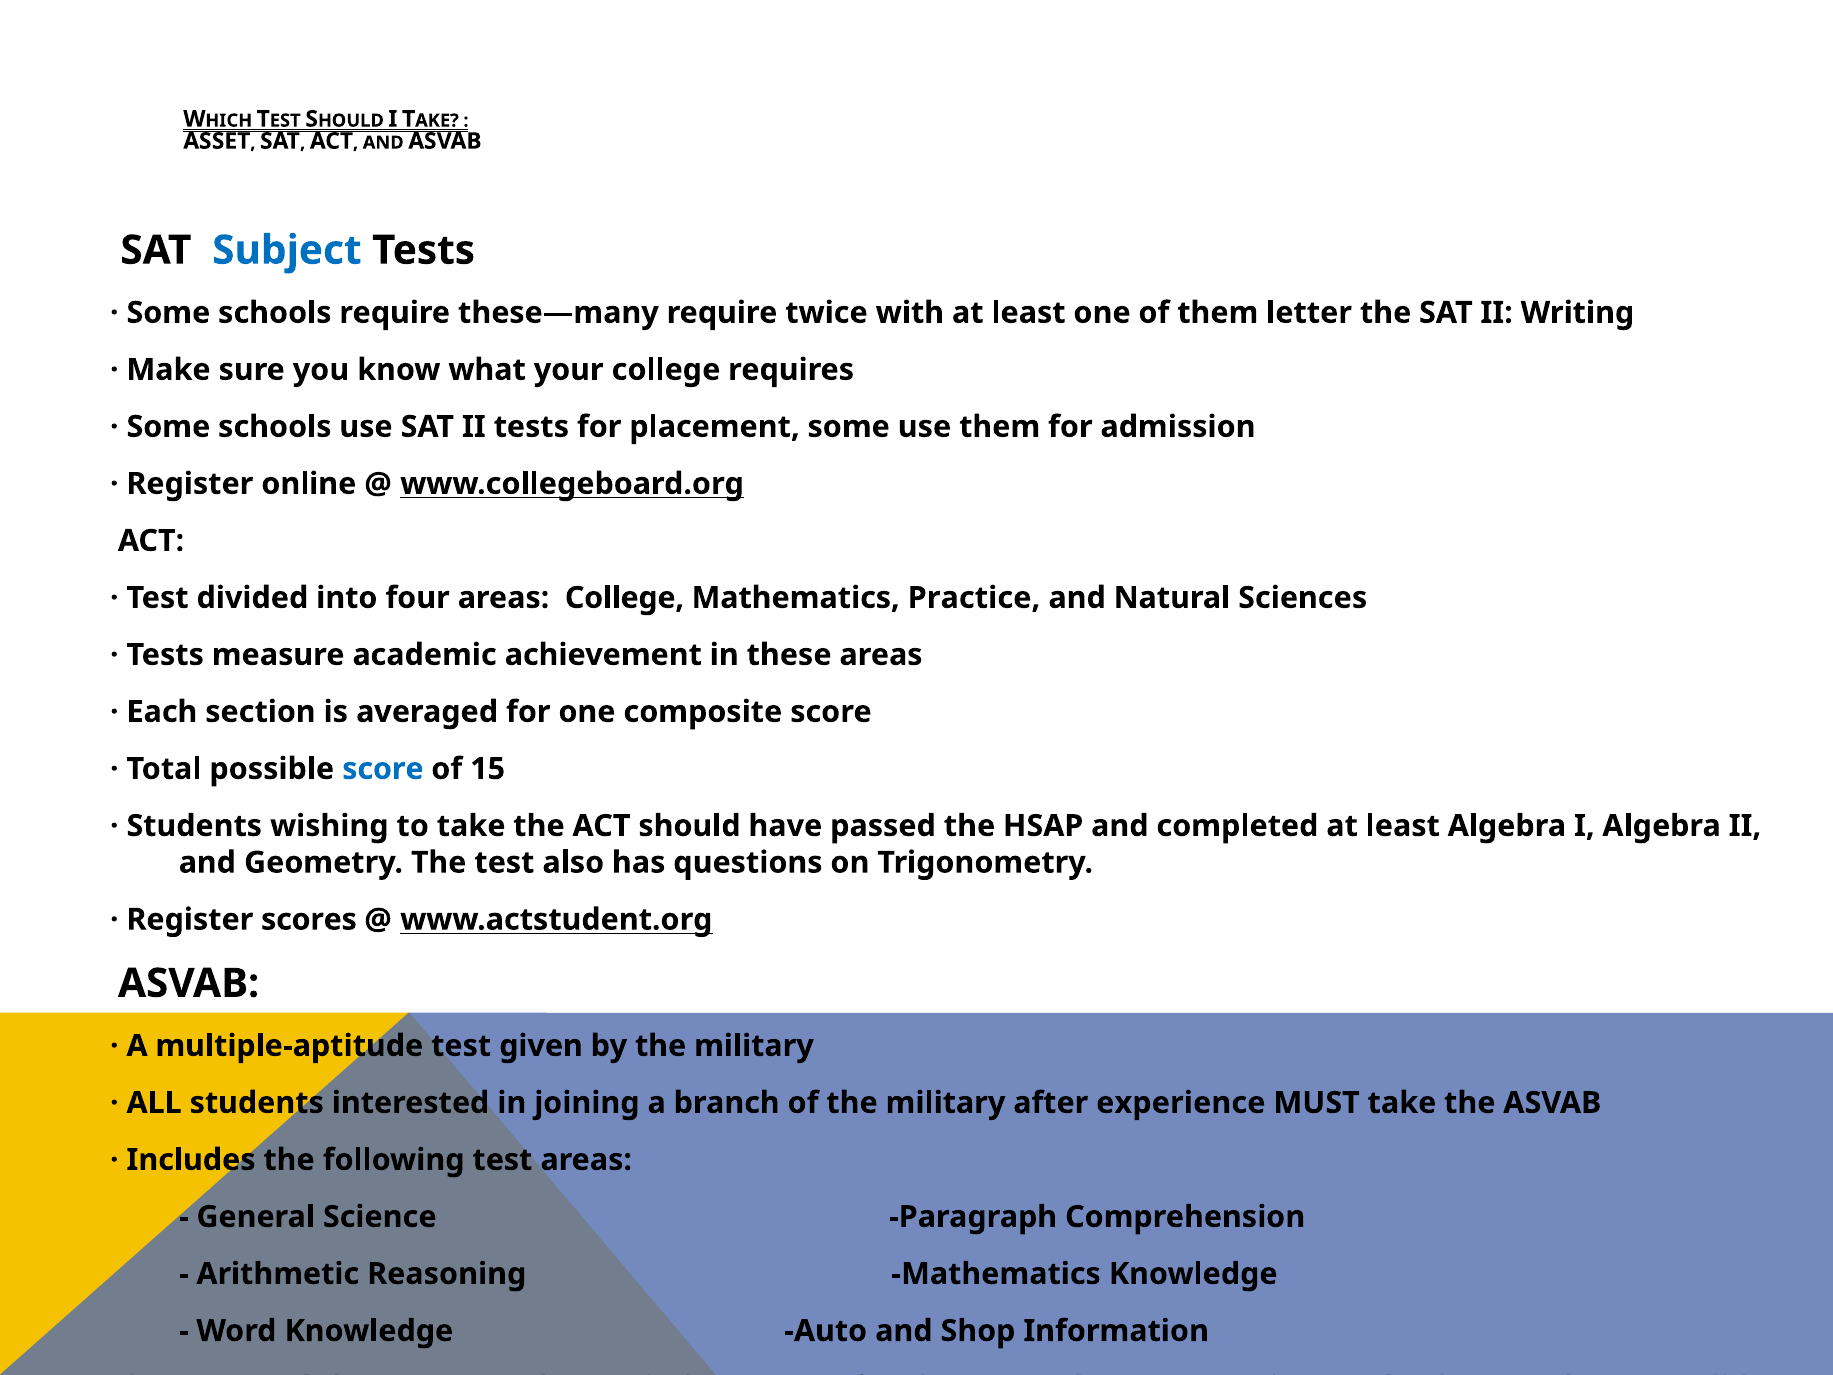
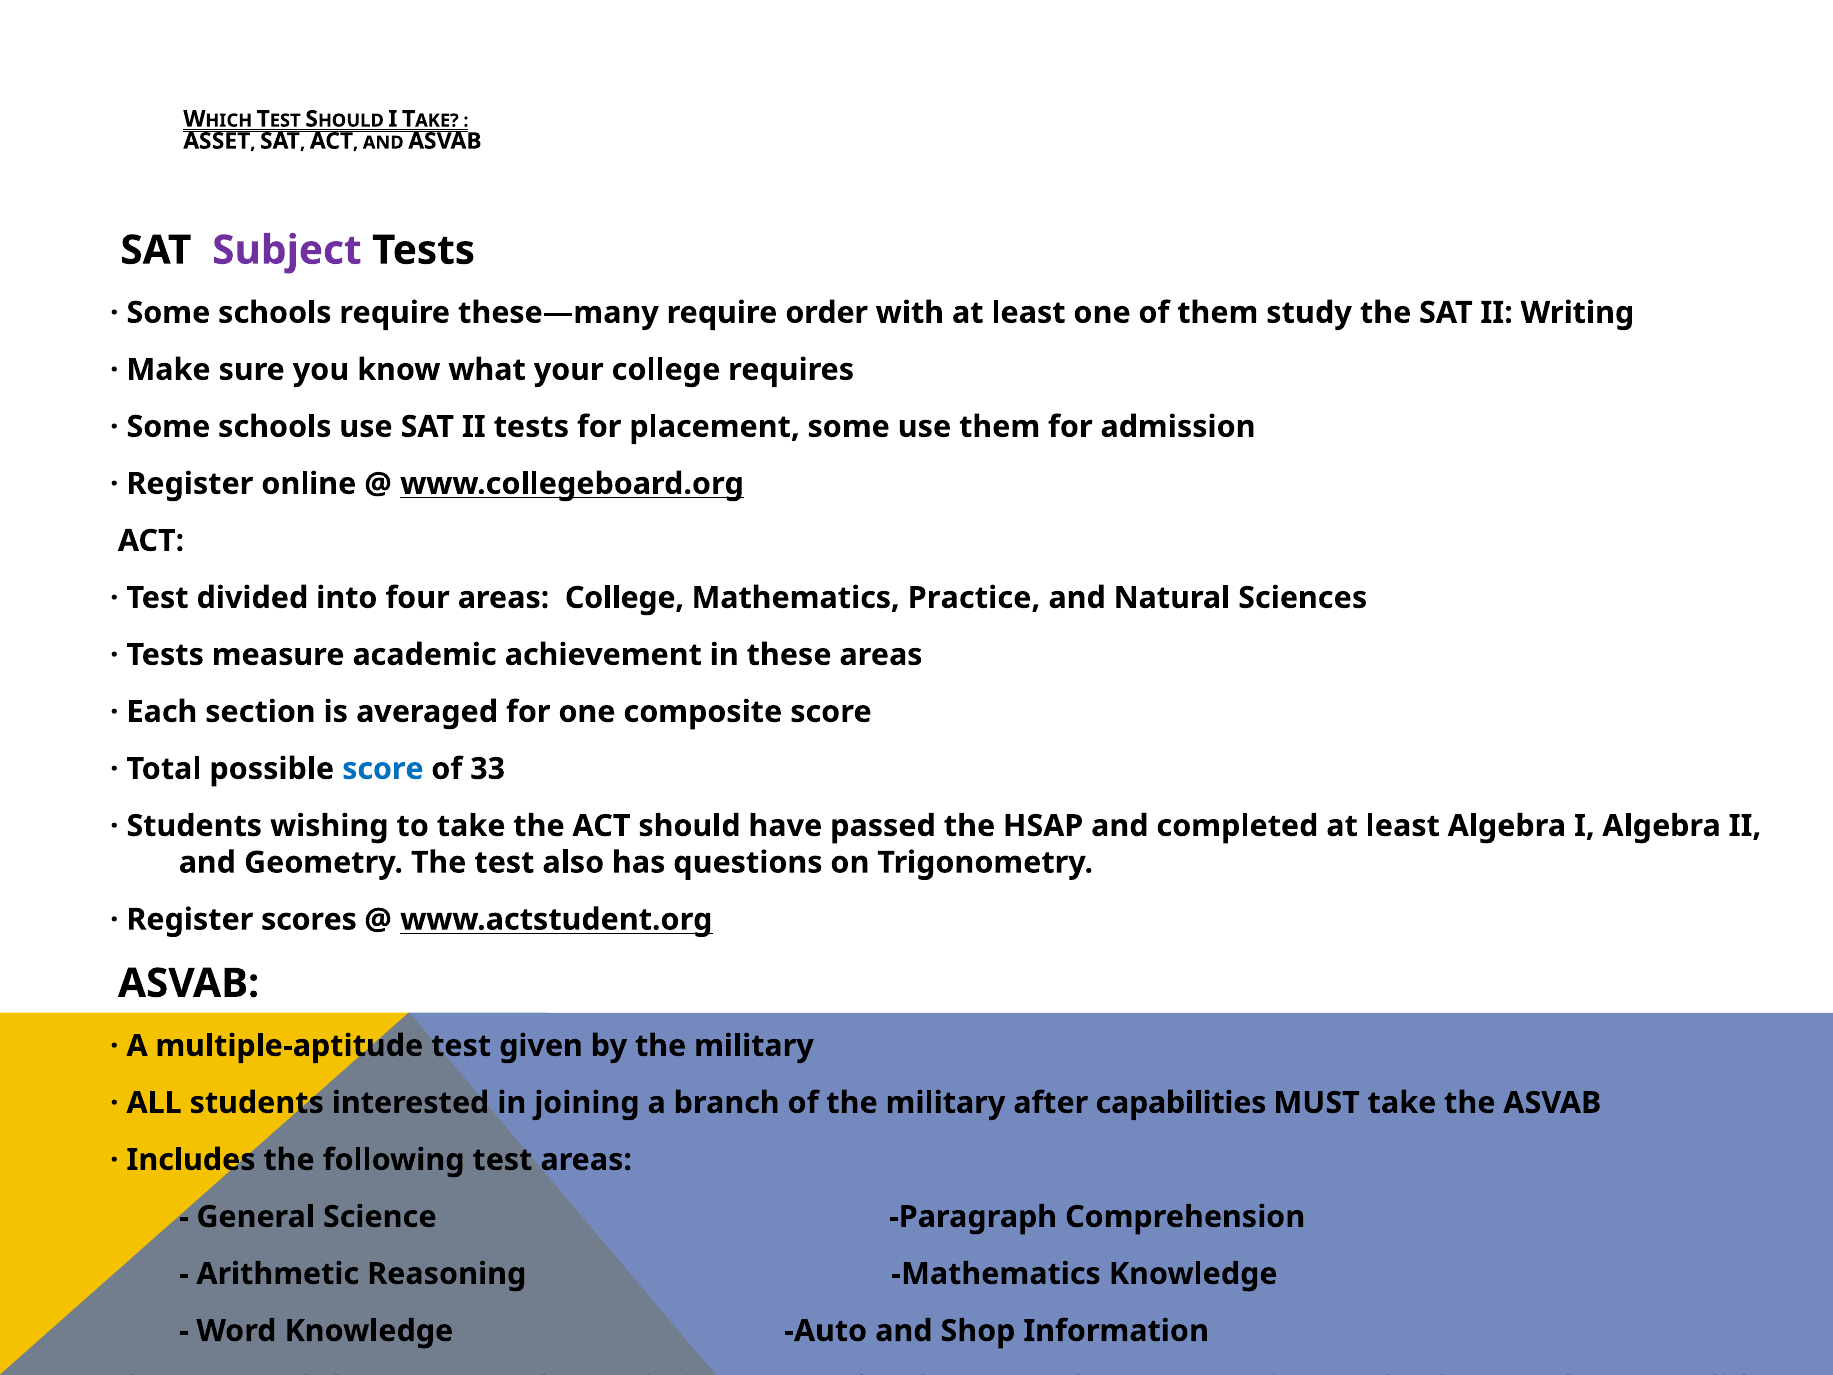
Subject colour: blue -> purple
twice: twice -> order
letter: letter -> study
15: 15 -> 33
experience: experience -> capabilities
